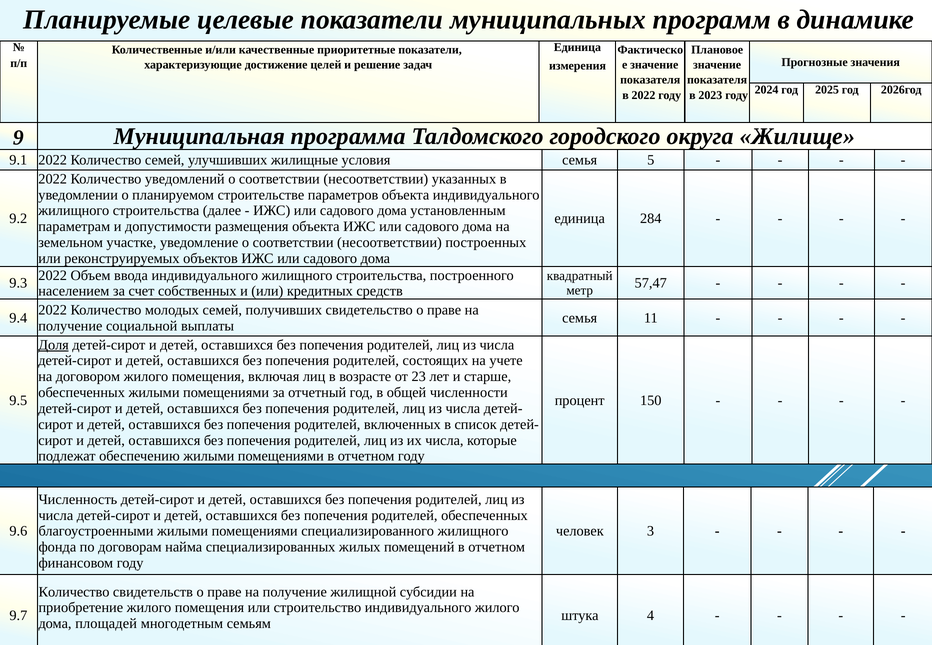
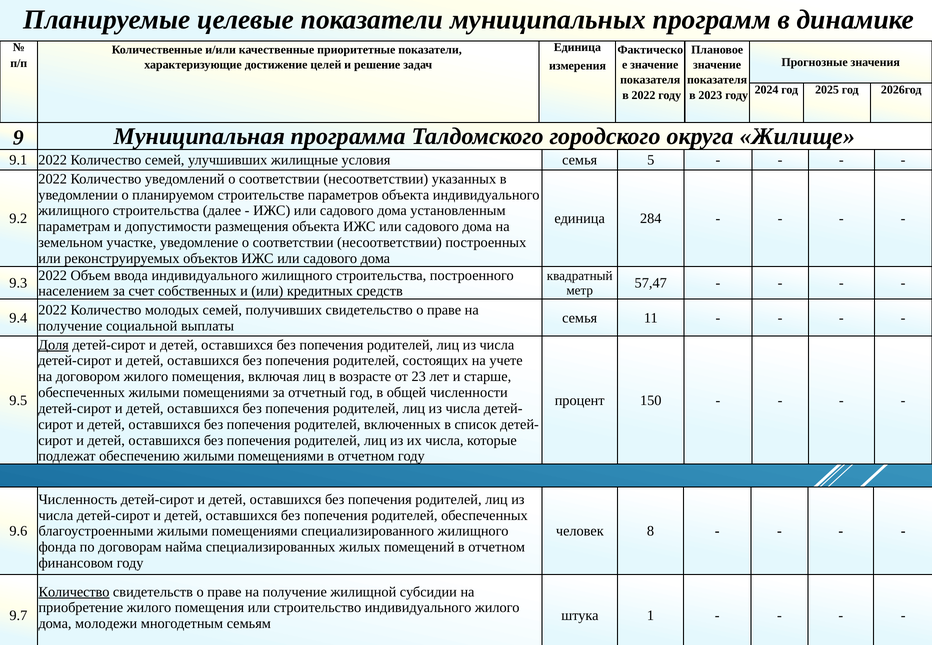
3 at (650, 531): 3 -> 8
Количество at (74, 592) underline: none -> present
штука 4: 4 -> 1
площадей: площадей -> молодежи
